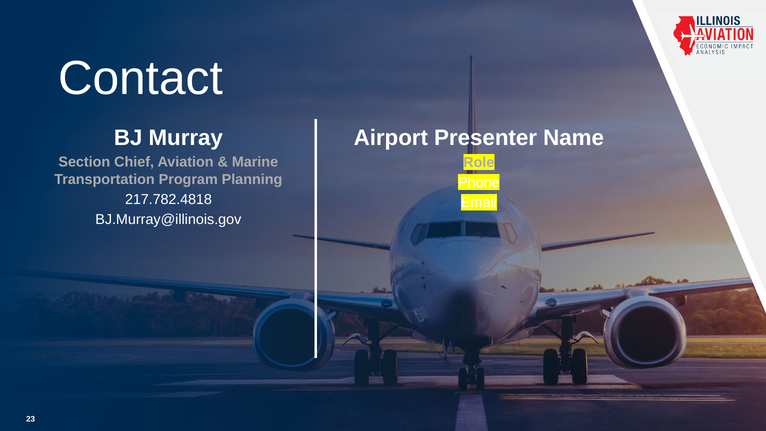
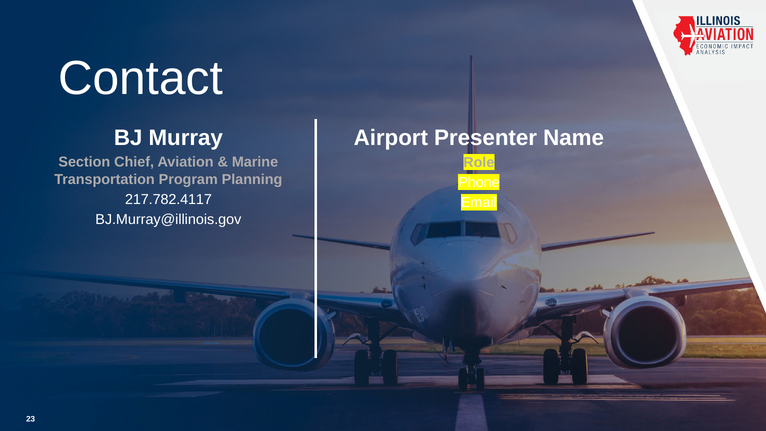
217.782.4818: 217.782.4818 -> 217.782.4117
